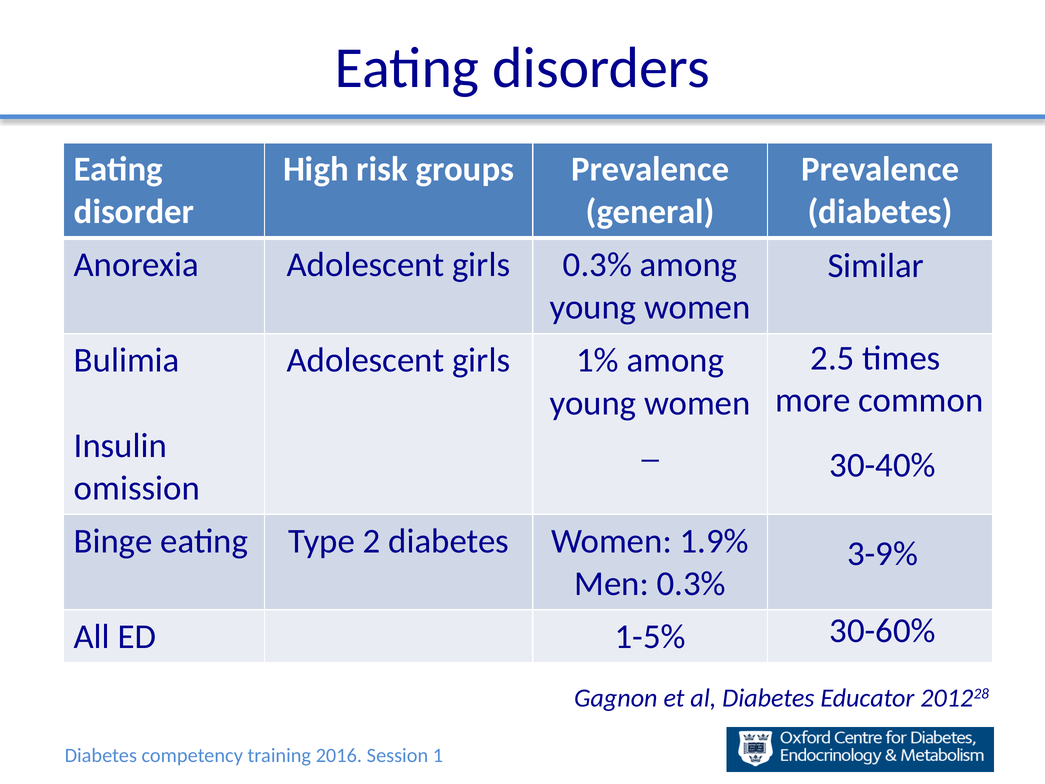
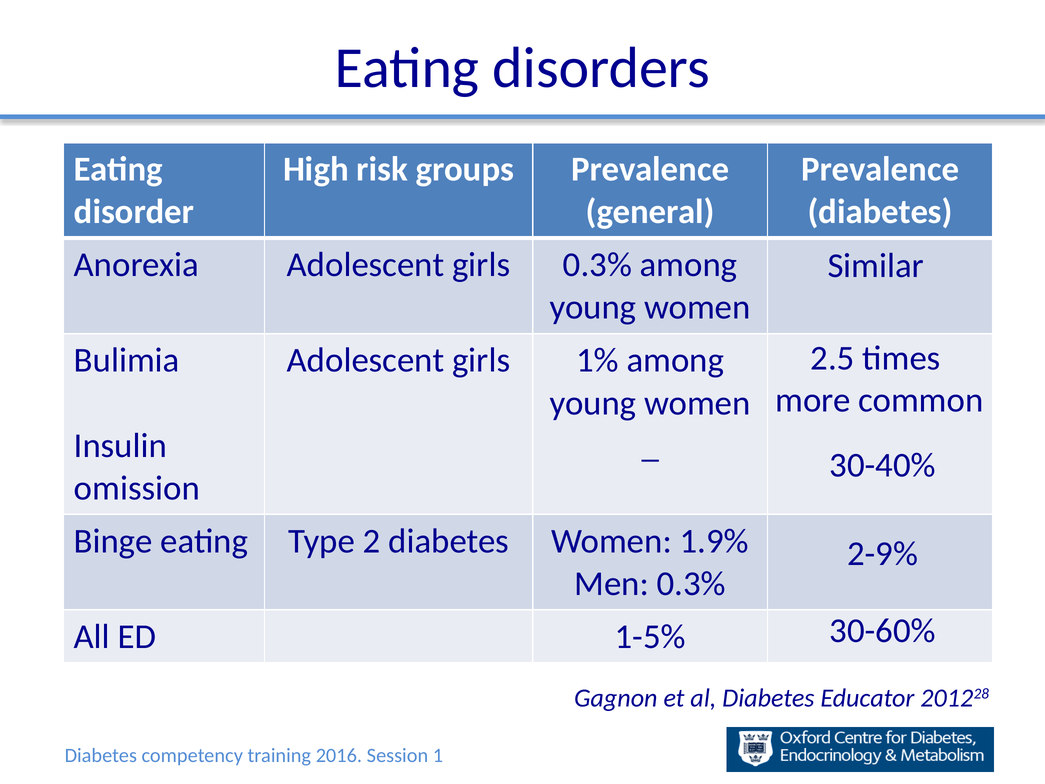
3-9%: 3-9% -> 2-9%
